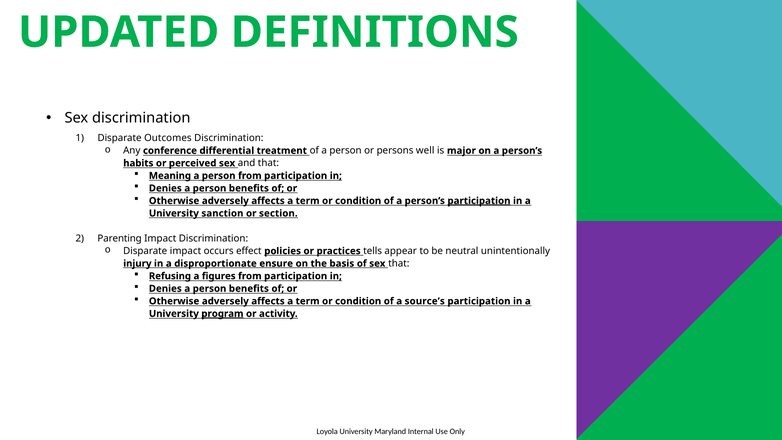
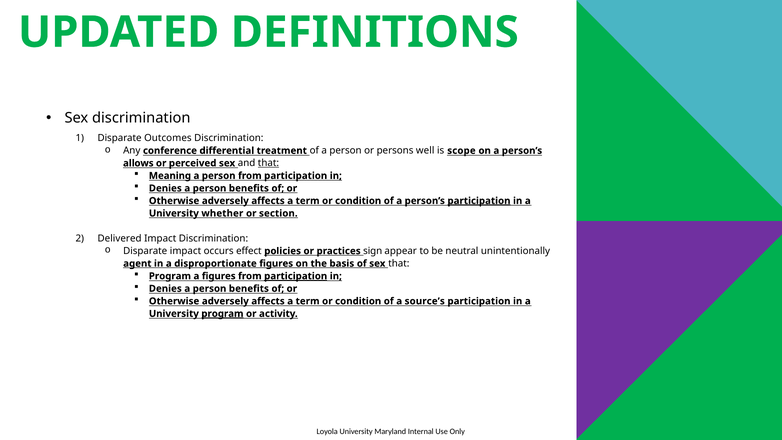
major: major -> scope
habits: habits -> allows
that at (268, 163) underline: none -> present
sanction: sanction -> whether
Parenting: Parenting -> Delivered
tells: tells -> sign
injury: injury -> agent
disproportionate ensure: ensure -> figures
Refusing at (170, 276): Refusing -> Program
participation at (296, 276) underline: none -> present
